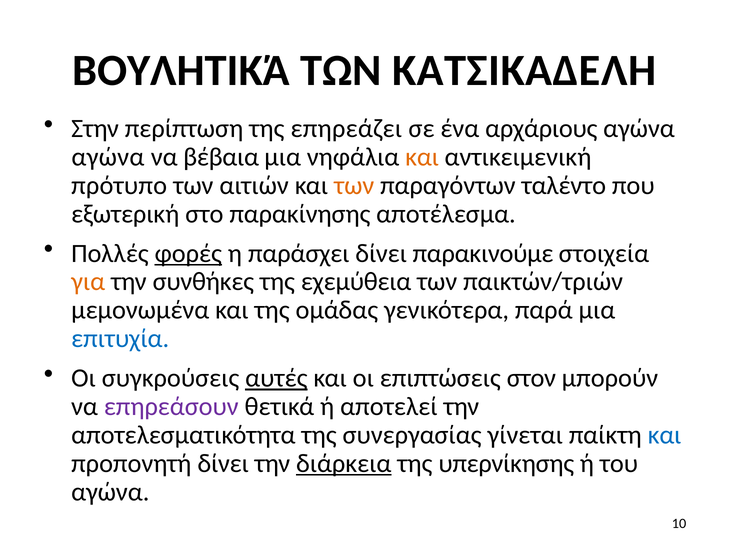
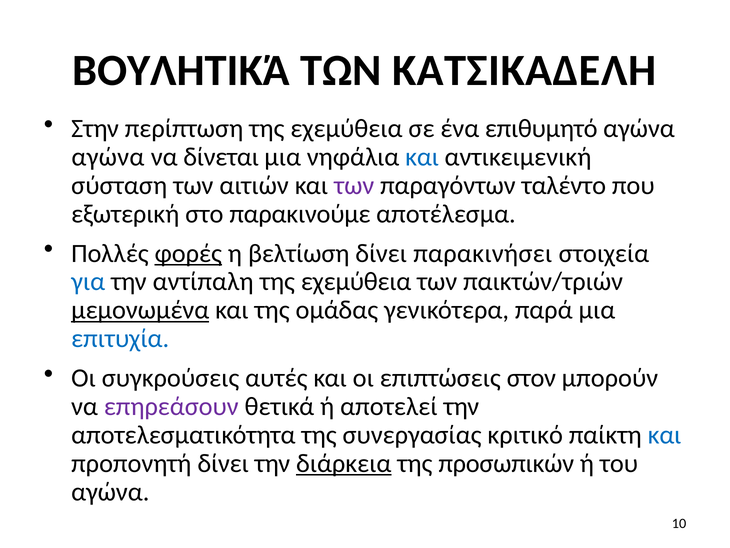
περίπτωση της επηρεάζει: επηρεάζει -> εχεμύθεια
αρχάριους: αρχάριους -> επιθυμητό
βέβαια: βέβαια -> δίνεται
και at (422, 157) colour: orange -> blue
πρότυπο: πρότυπο -> σύσταση
των at (354, 185) colour: orange -> purple
παρακίνησης: παρακίνησης -> παρακινούμε
παράσχει: παράσχει -> βελτίωση
παρακινούμε: παρακινούμε -> παρακινήσει
για colour: orange -> blue
συνθήκες: συνθήκες -> αντίπαλη
μεμονωμένα underline: none -> present
αυτές underline: present -> none
γίνεται: γίνεται -> κριτικό
υπερνίκησης: υπερνίκησης -> προσωπικών
